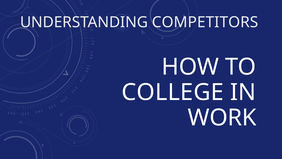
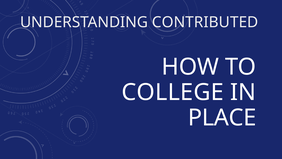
COMPETITORS: COMPETITORS -> CONTRIBUTED
WORK: WORK -> PLACE
